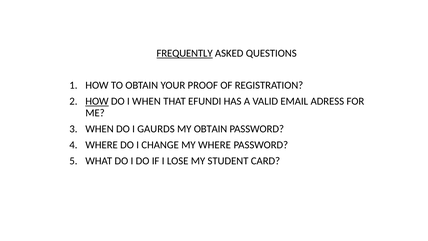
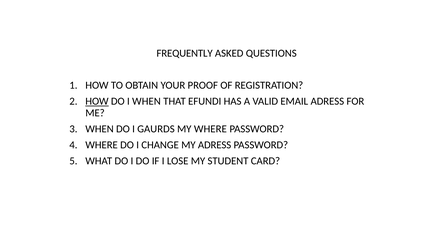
FREQUENTLY underline: present -> none
MY OBTAIN: OBTAIN -> WHERE
MY WHERE: WHERE -> ADRESS
